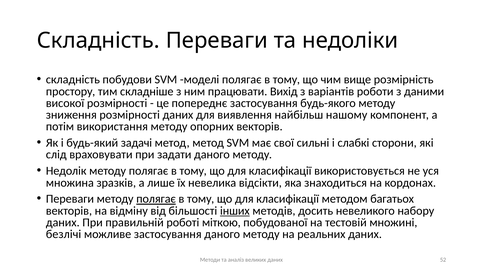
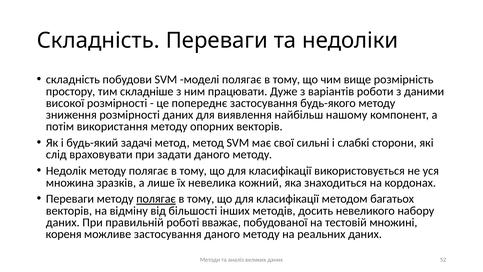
Вихід: Вихід -> Дуже
відсікти: відсікти -> кожний
інших underline: present -> none
міткою: міткою -> вважає
безлічі: безлічі -> кореня
